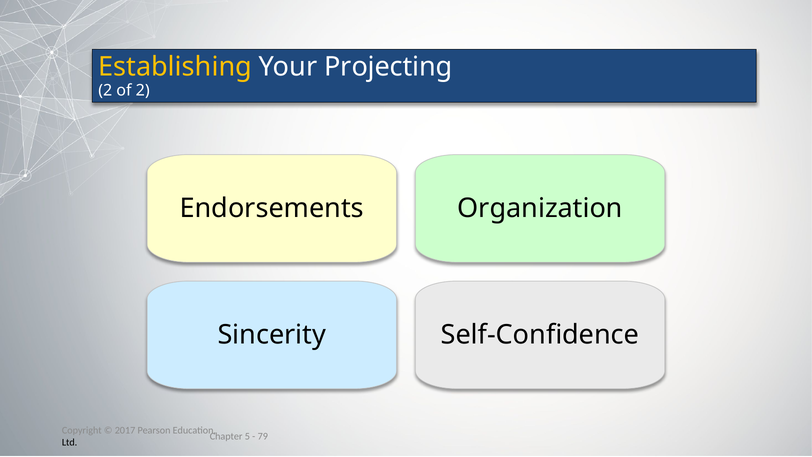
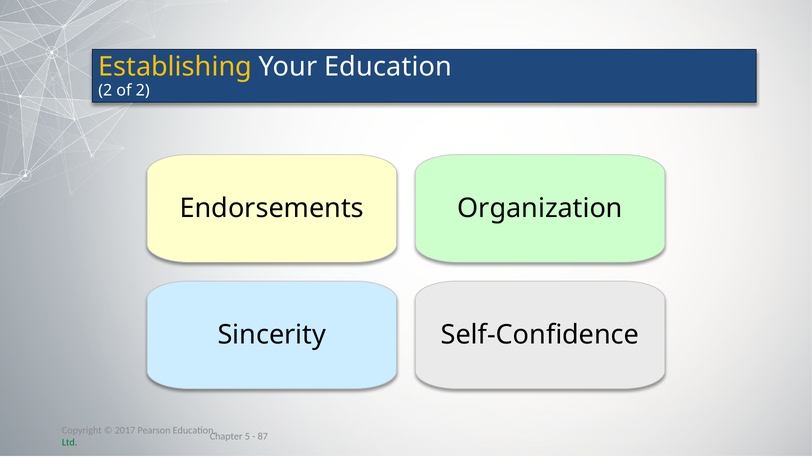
Your Projecting: Projecting -> Education
79: 79 -> 87
Ltd colour: black -> green
